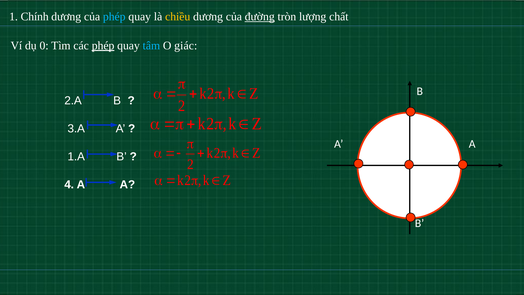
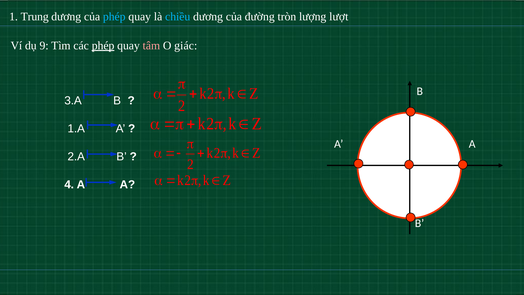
Chính: Chính -> Trung
chiều colour: yellow -> light blue
đường underline: present -> none
chất: chất -> lượt
0: 0 -> 9
tâm colour: light blue -> pink
2.A: 2.A -> 3.A
3.A: 3.A -> 1.A
1.A: 1.A -> 2.A
